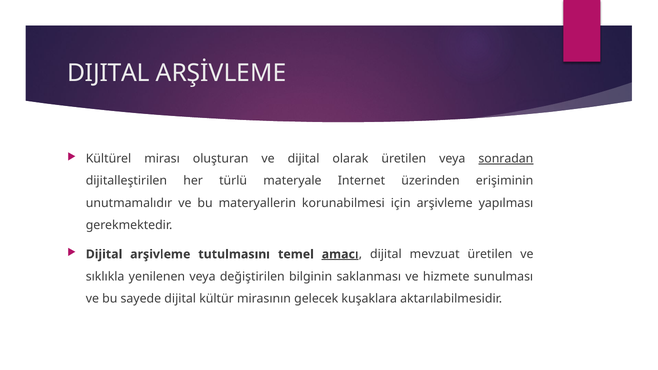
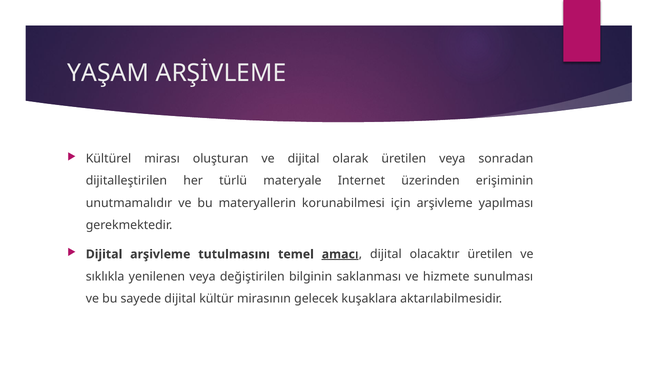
DIJITAL at (108, 73): DIJITAL -> YAŞAM
sonradan underline: present -> none
mevzuat: mevzuat -> olacaktır
